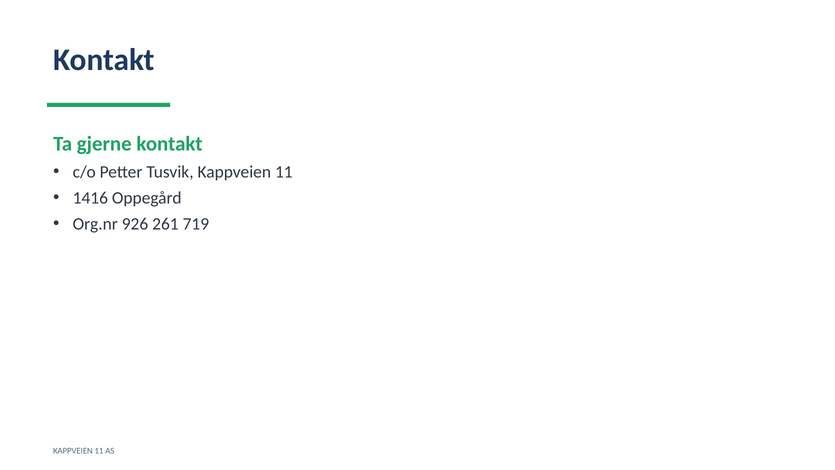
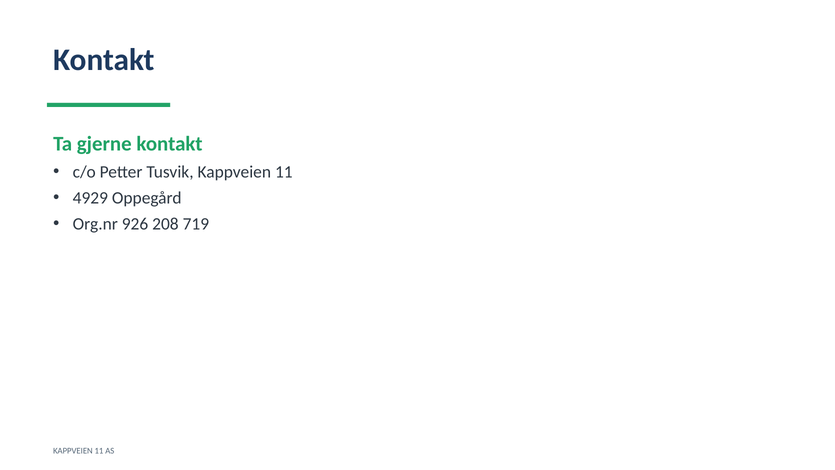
1416: 1416 -> 4929
261: 261 -> 208
